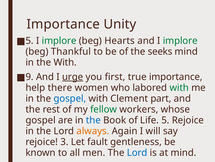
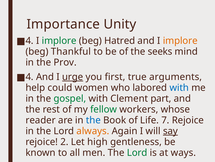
5 at (30, 41): 5 -> 4
Hearts: Hearts -> Hatred
implore at (180, 41) colour: green -> orange
the With: With -> Prov
9 at (30, 77): 9 -> 4
true importance: importance -> arguments
there: there -> could
with at (179, 87) colour: green -> blue
gospel at (70, 98) colour: blue -> green
gospel at (41, 120): gospel -> reader
Life 5: 5 -> 7
say underline: none -> present
3: 3 -> 2
fault: fault -> high
Lord at (137, 152) colour: blue -> green
at mind: mind -> ways
